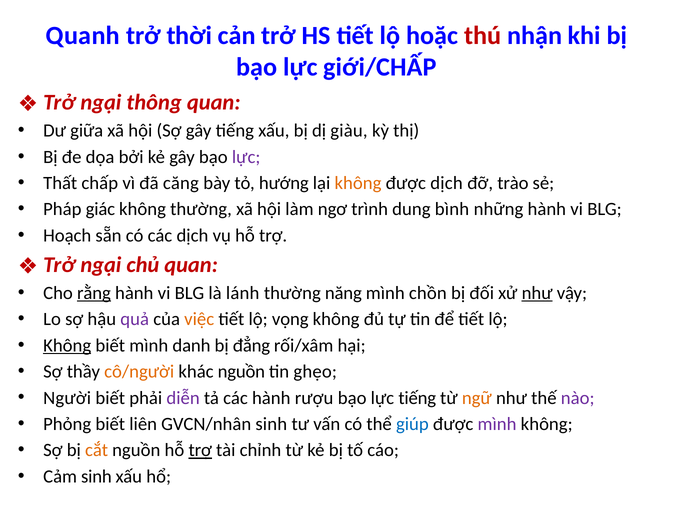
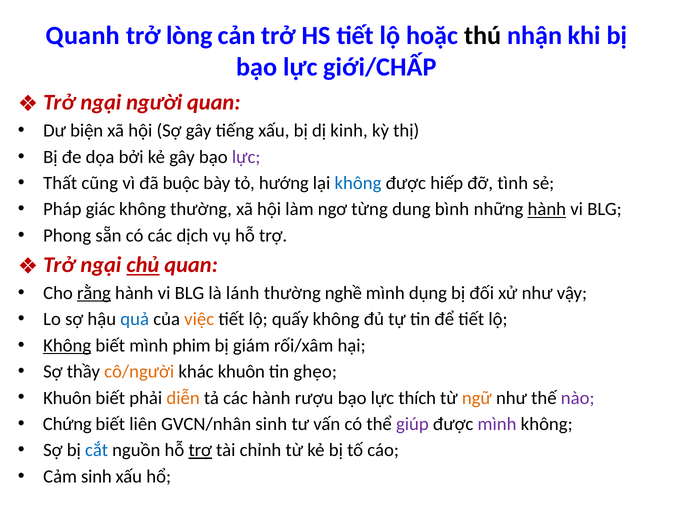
thời: thời -> lòng
thú colour: red -> black
thông: thông -> người
giữa: giữa -> biện
giàu: giàu -> kinh
chấp: chấp -> cũng
căng: căng -> buộc
không at (358, 183) colour: orange -> blue
được dịch: dịch -> hiếp
trào: trào -> tình
trình: trình -> từng
hành at (547, 209) underline: none -> present
Hoạch: Hoạch -> Phong
chủ underline: none -> present
năng: năng -> nghề
chồn: chồn -> dụng
như at (537, 293) underline: present -> none
quả colour: purple -> blue
vọng: vọng -> quấy
danh: danh -> phim
đẳng: đẳng -> giám
khác nguồn: nguồn -> khuôn
Người at (67, 398): Người -> Khuôn
diễn colour: purple -> orange
lực tiếng: tiếng -> thích
Phỏng: Phỏng -> Chứng
giúp colour: blue -> purple
cắt colour: orange -> blue
